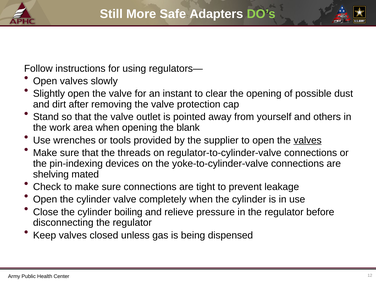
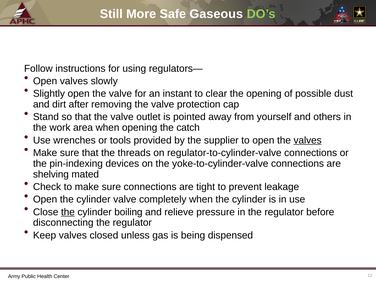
Adapters: Adapters -> Gaseous
blank: blank -> catch
the at (68, 212) underline: none -> present
